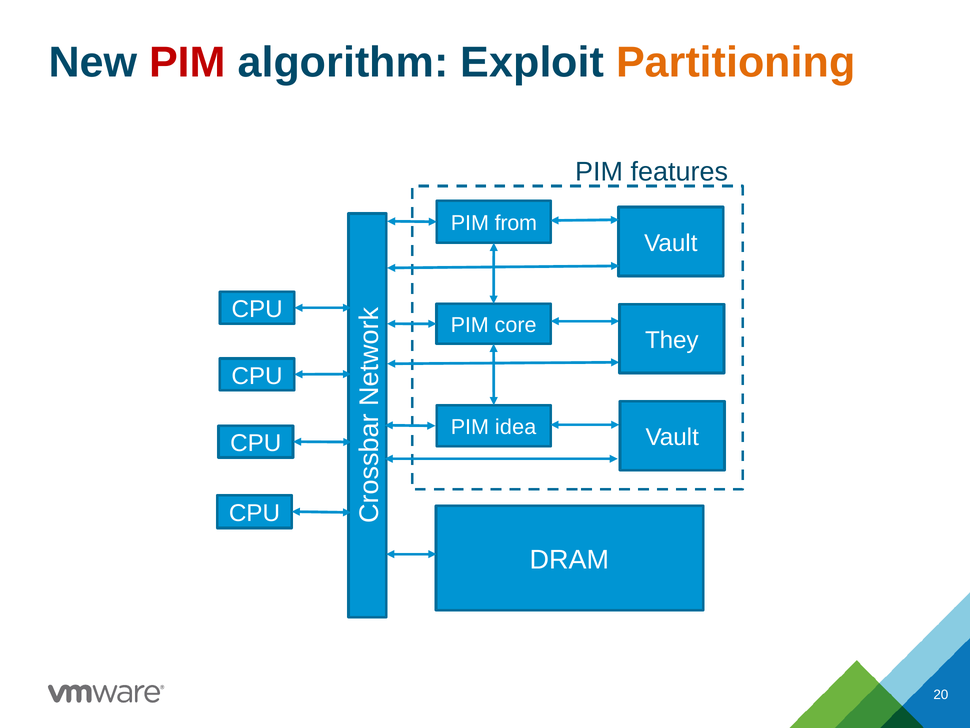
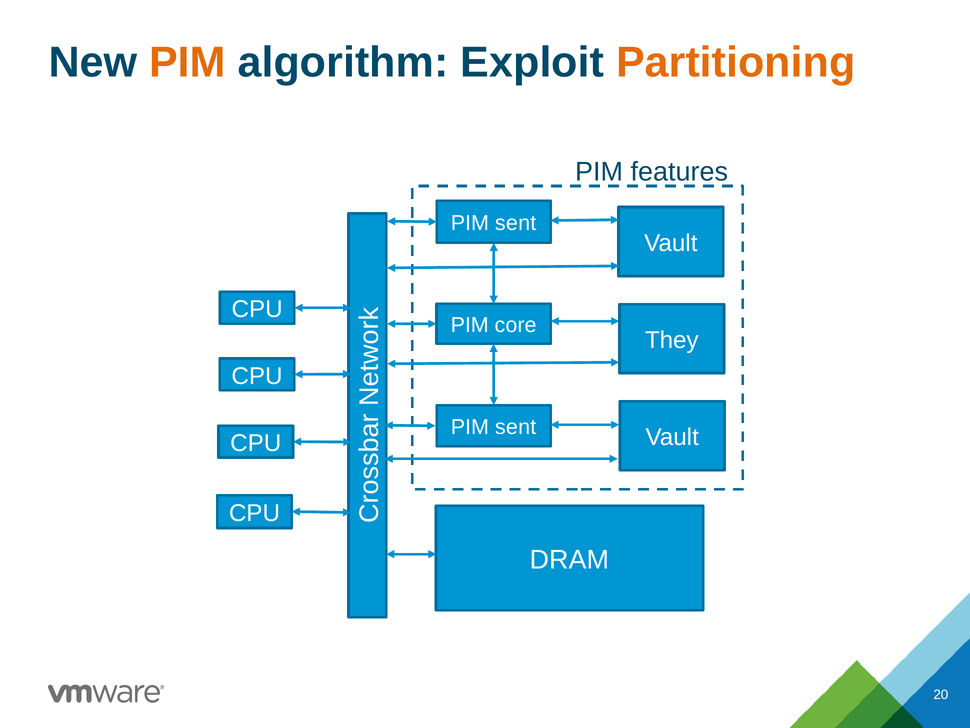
PIM at (187, 63) colour: red -> orange
from at (516, 223): from -> sent
idea at (516, 427): idea -> sent
